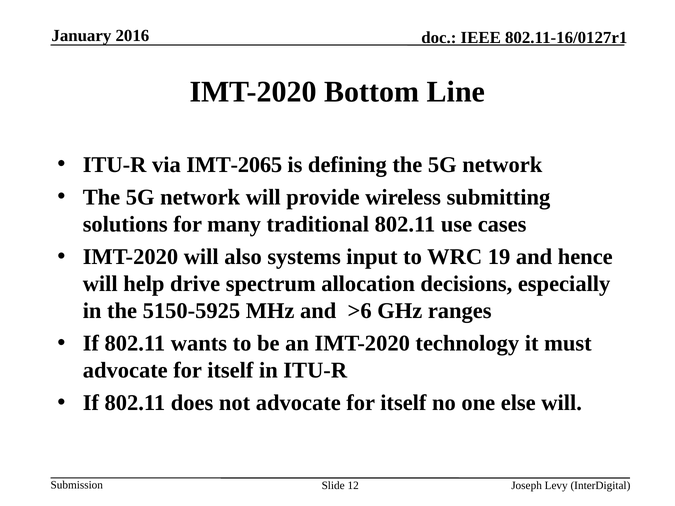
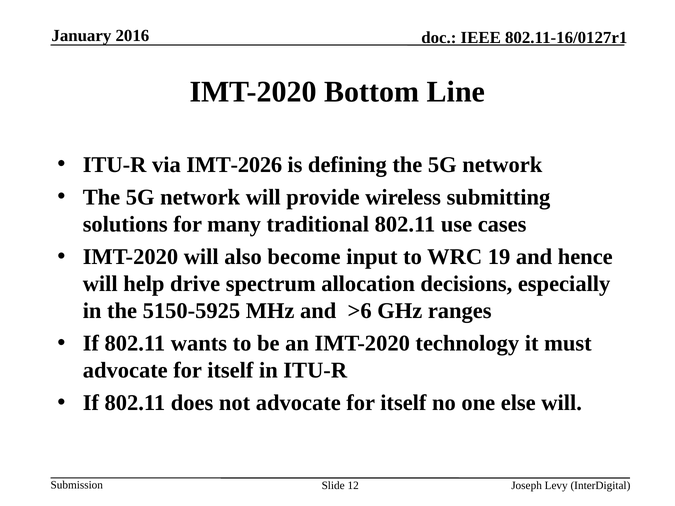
IMT-2065: IMT-2065 -> IMT-2026
systems: systems -> become
